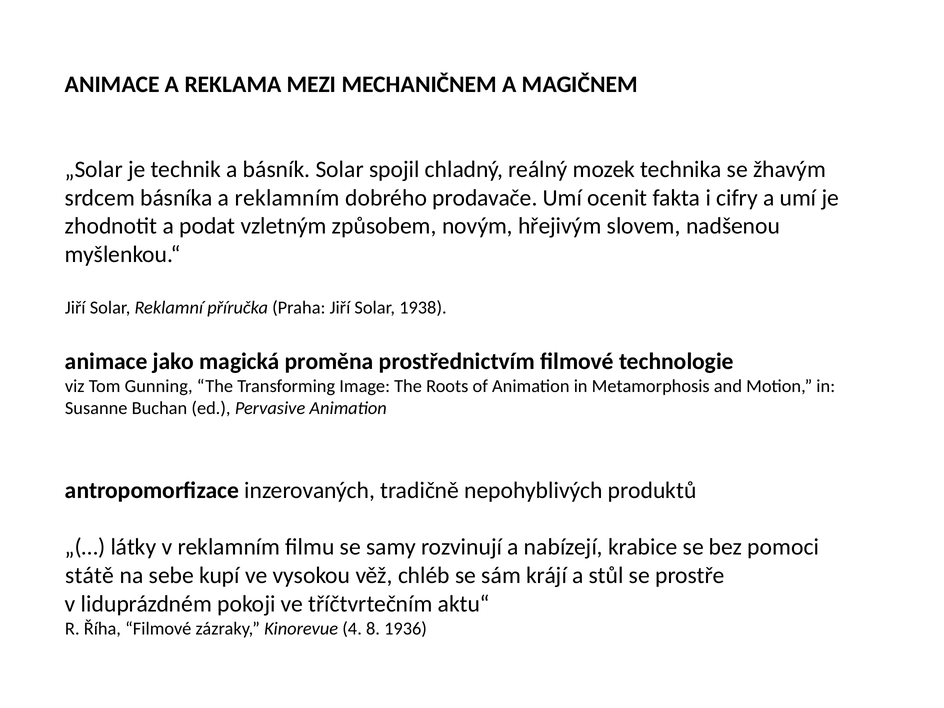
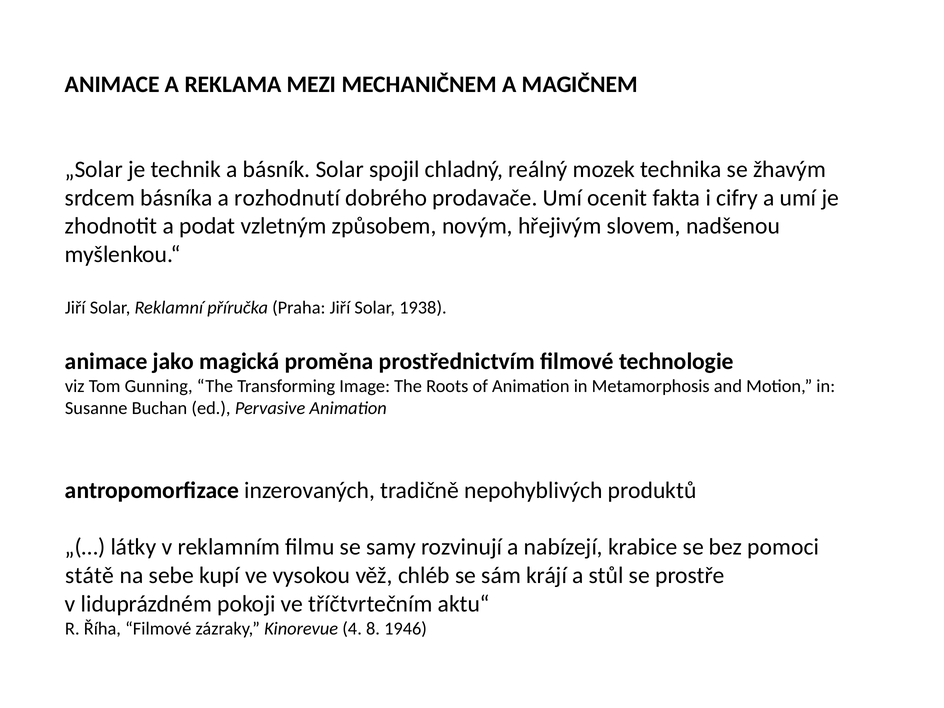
a reklamním: reklamním -> rozhodnutí
1936: 1936 -> 1946
